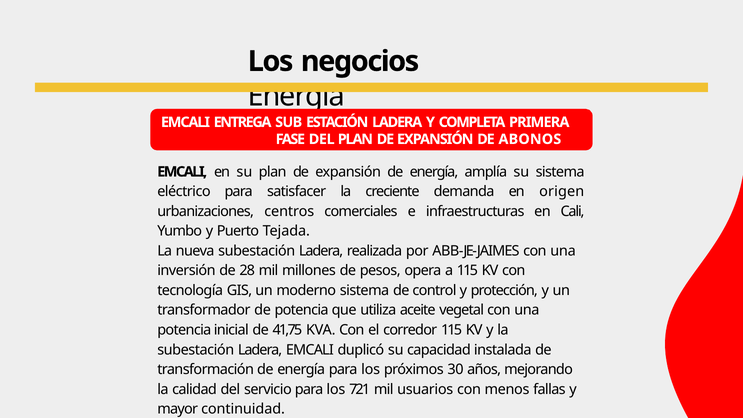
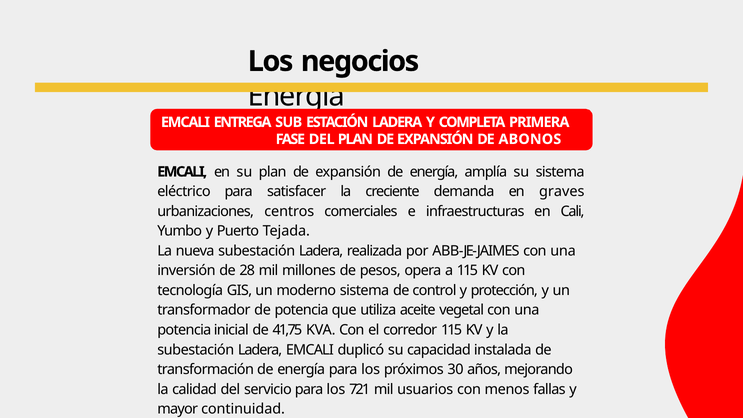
origen: origen -> graves
